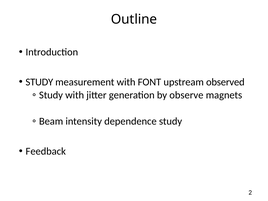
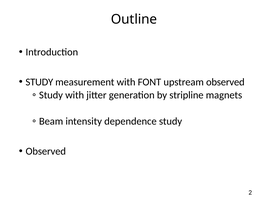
observe: observe -> stripline
Feedback at (46, 151): Feedback -> Observed
